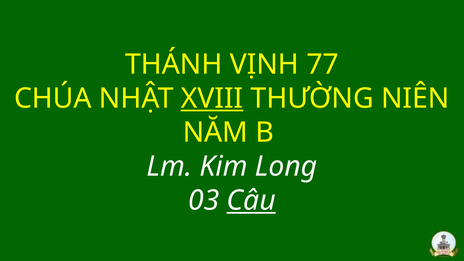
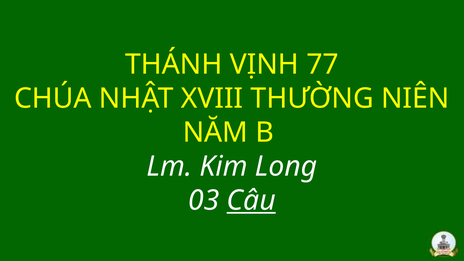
XVIII underline: present -> none
